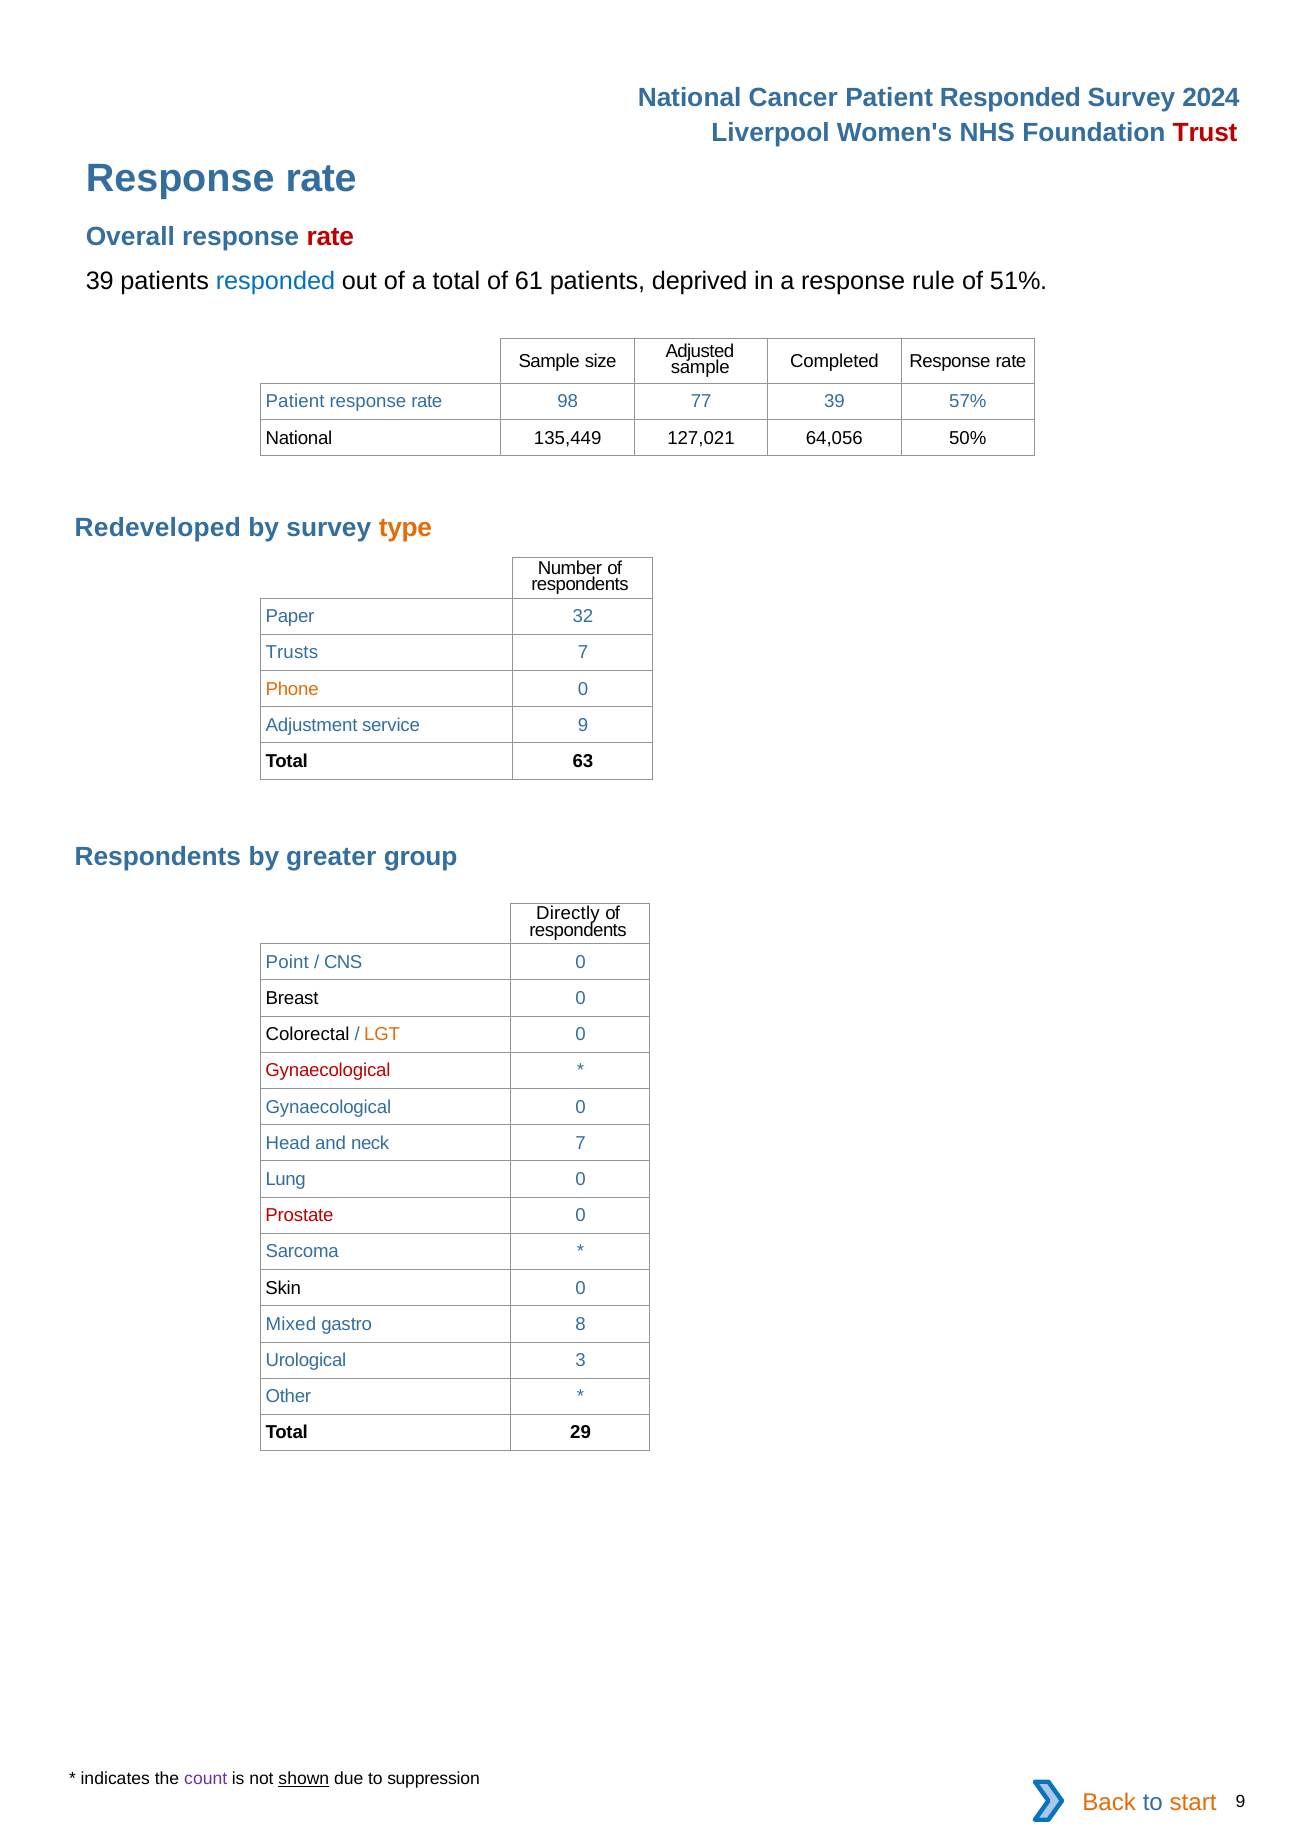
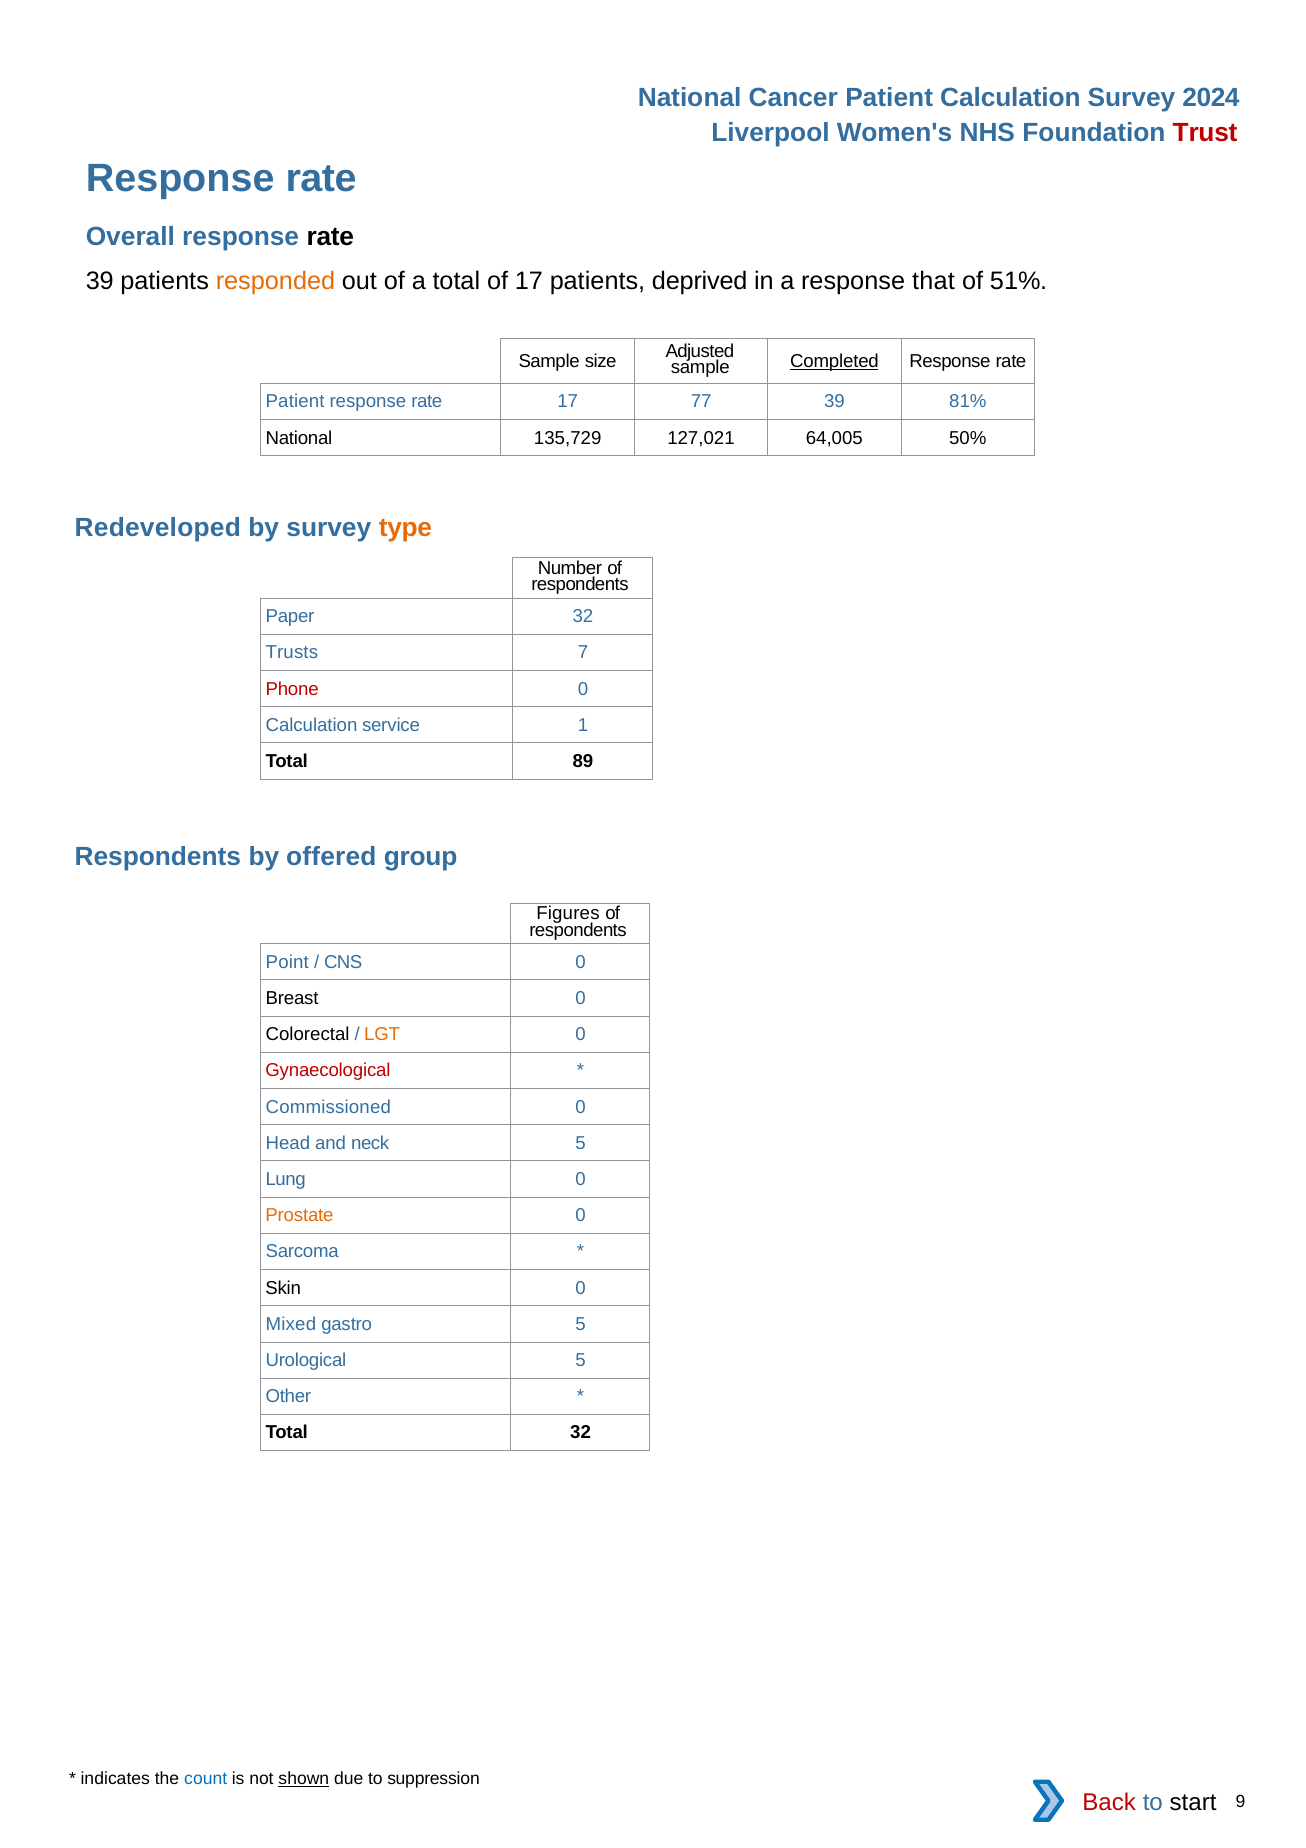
Patient Responded: Responded -> Calculation
rate at (330, 236) colour: red -> black
responded at (275, 281) colour: blue -> orange
of 61: 61 -> 17
rule: rule -> that
Completed underline: none -> present
rate 98: 98 -> 17
57%: 57% -> 81%
135,449: 135,449 -> 135,729
64,056: 64,056 -> 64,005
Phone colour: orange -> red
Adjustment at (312, 725): Adjustment -> Calculation
service 9: 9 -> 1
63: 63 -> 89
greater: greater -> offered
Directly: Directly -> Figures
Gynaecological at (328, 1107): Gynaecological -> Commissioned
neck 7: 7 -> 5
Prostate colour: red -> orange
gastro 8: 8 -> 5
Urological 3: 3 -> 5
Total 29: 29 -> 32
count colour: purple -> blue
Back colour: orange -> red
start colour: orange -> black
